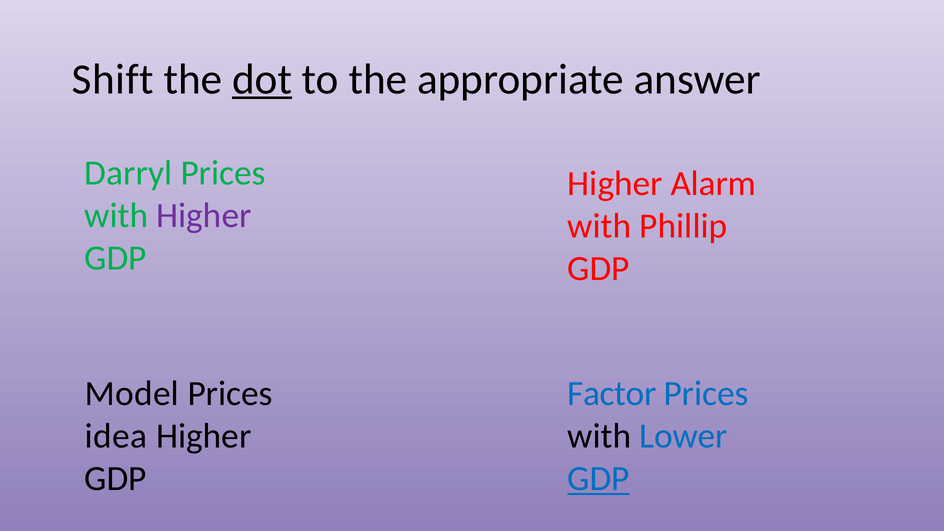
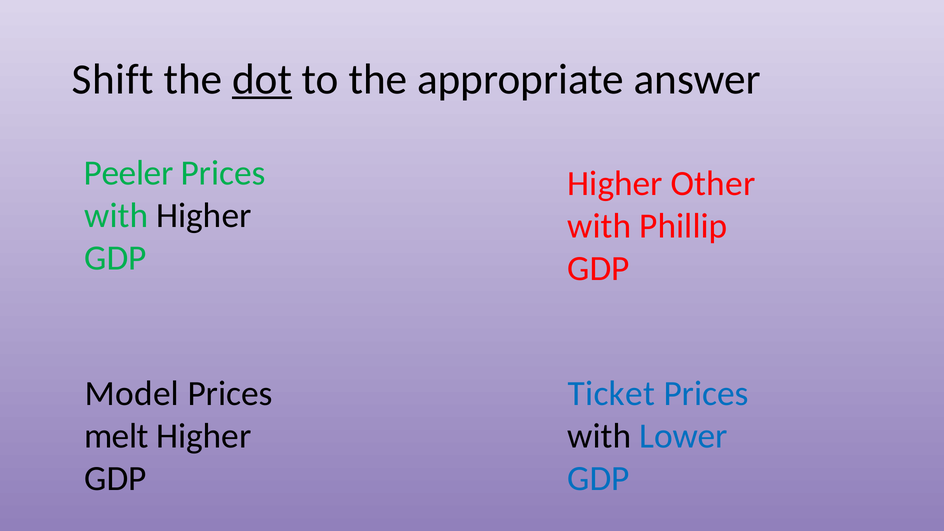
Darryl: Darryl -> Peeler
Alarm: Alarm -> Other
Higher at (204, 216) colour: purple -> black
Factor: Factor -> Ticket
idea: idea -> melt
GDP at (599, 479) underline: present -> none
